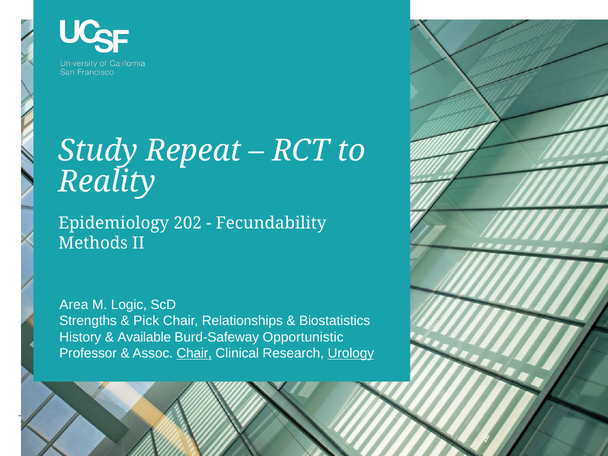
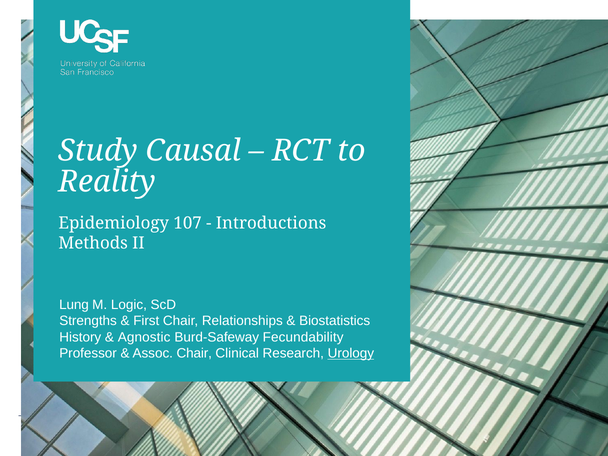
Repeat: Repeat -> Causal
202: 202 -> 107
Fecundability: Fecundability -> Introductions
Area: Area -> Lung
Pick: Pick -> First
Available: Available -> Agnostic
Opportunistic: Opportunistic -> Fecundability
Chair at (194, 353) underline: present -> none
